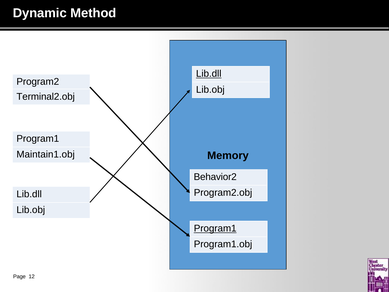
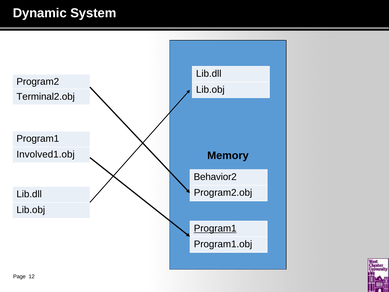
Method: Method -> System
Lib.dll at (209, 74) underline: present -> none
Maintain1.obj: Maintain1.obj -> Involved1.obj
